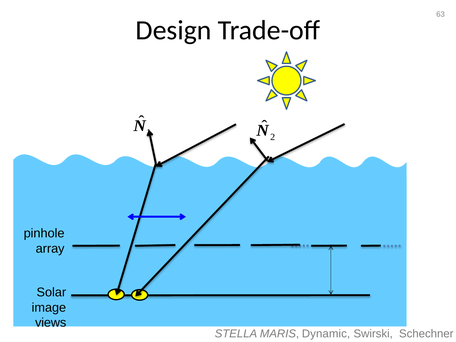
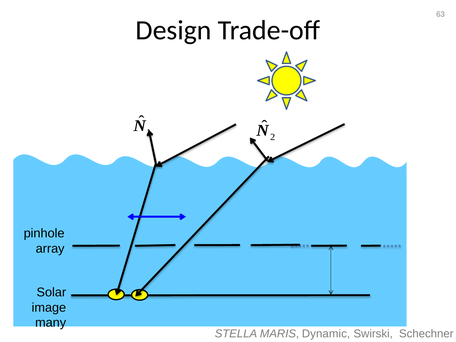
views: views -> many
